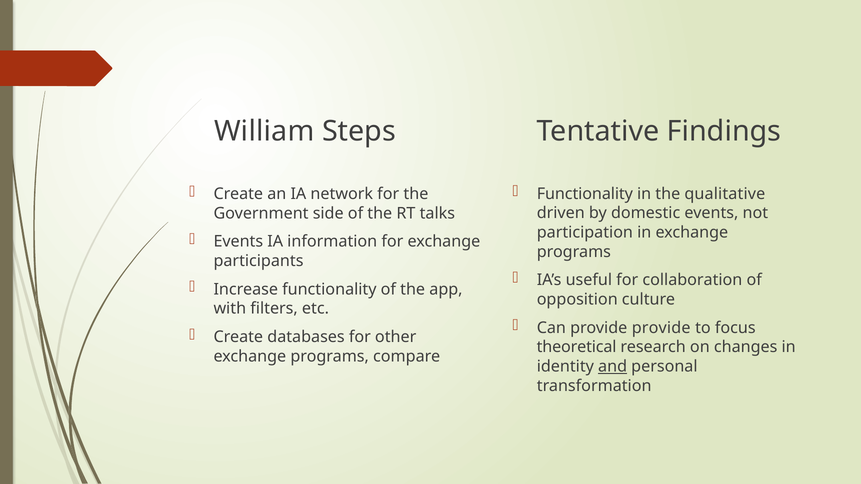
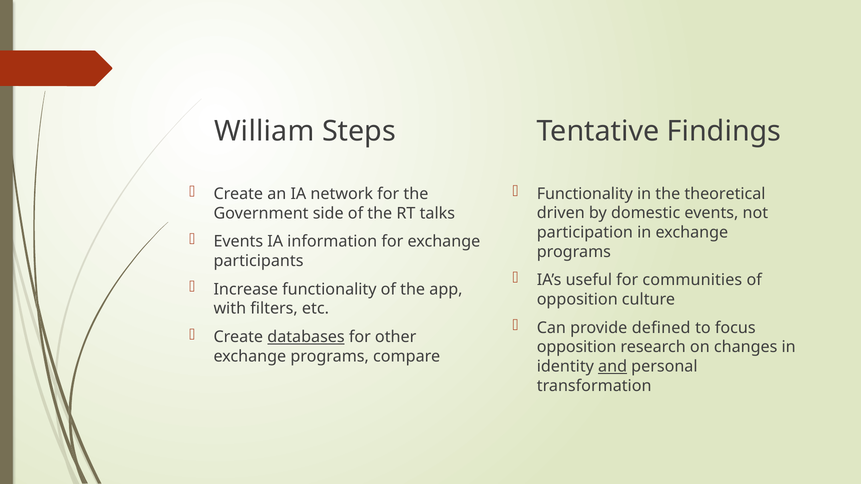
qualitative: qualitative -> theoretical
collaboration: collaboration -> communities
provide provide: provide -> defined
databases underline: none -> present
theoretical at (577, 347): theoretical -> opposition
